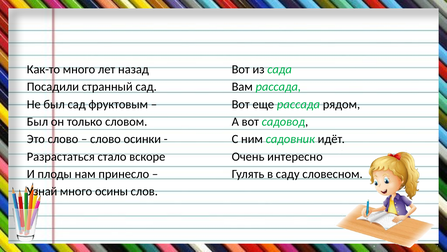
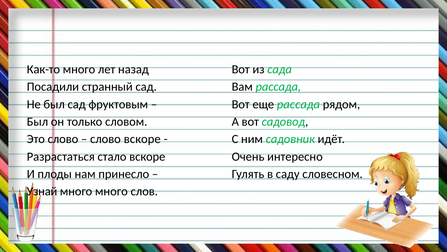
слово осинки: осинки -> вскоре
много осины: осины -> много
